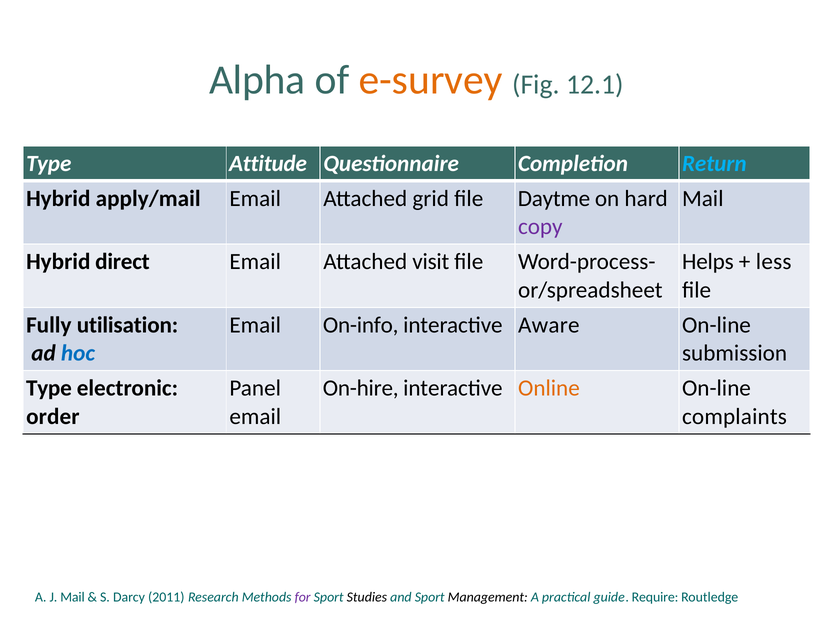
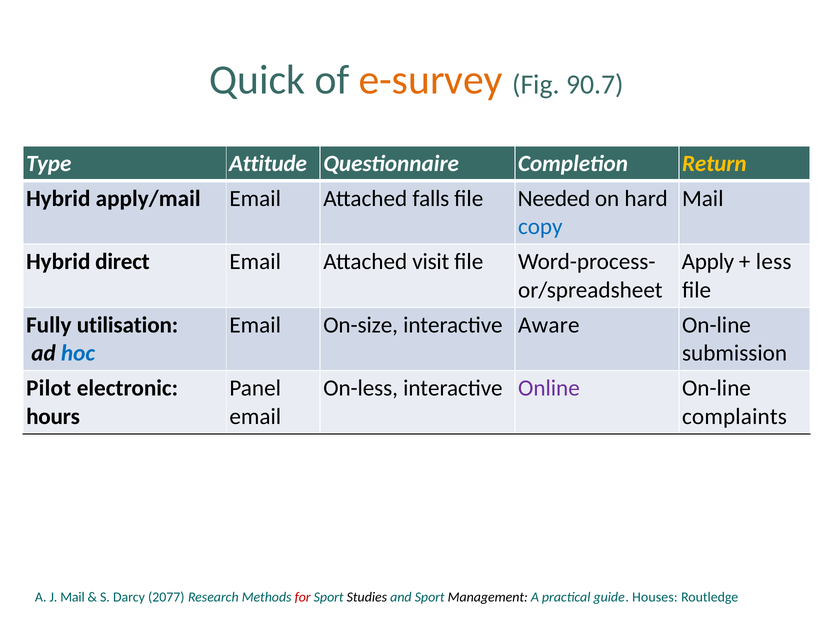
Alpha: Alpha -> Quick
12.1: 12.1 -> 90.7
Return colour: light blue -> yellow
grid: grid -> falls
Daytme: Daytme -> Needed
copy colour: purple -> blue
Helps: Helps -> Apply
On-info: On-info -> On-size
Type at (49, 388): Type -> Pilot
On-hire: On-hire -> On-less
Online colour: orange -> purple
order: order -> hours
2011: 2011 -> 2077
for colour: purple -> red
Require: Require -> Houses
